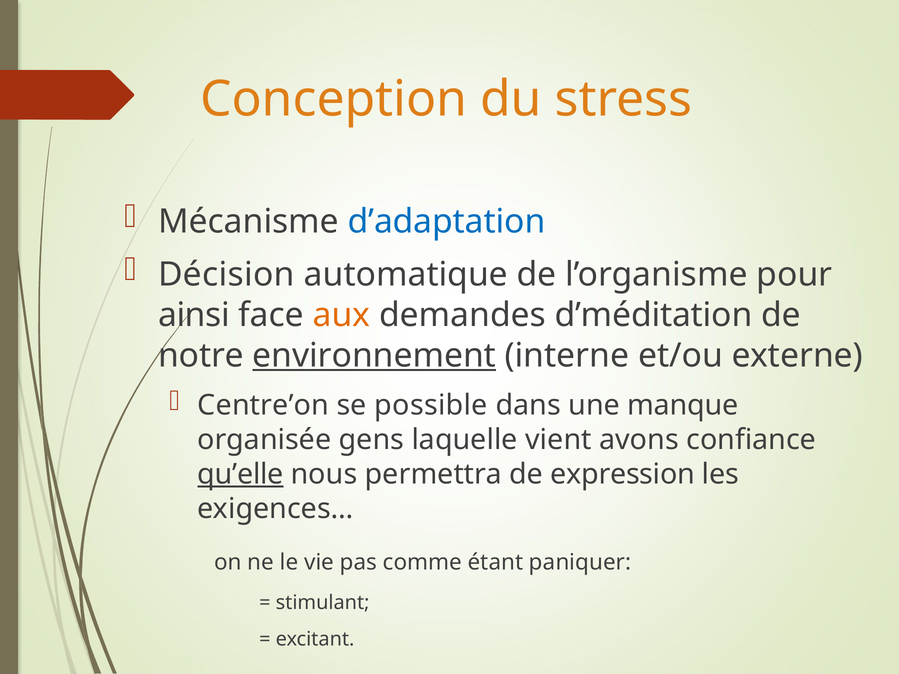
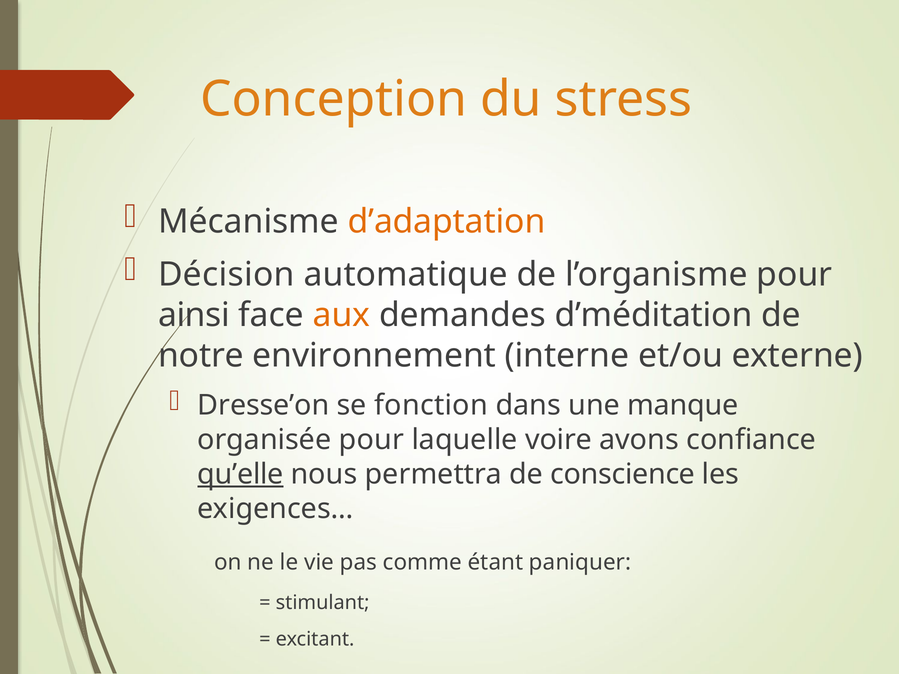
d’adaptation colour: blue -> orange
environnement underline: present -> none
Centre’on: Centre’on -> Dresse’on
possible: possible -> fonction
organisée gens: gens -> pour
vient: vient -> voire
expression: expression -> conscience
